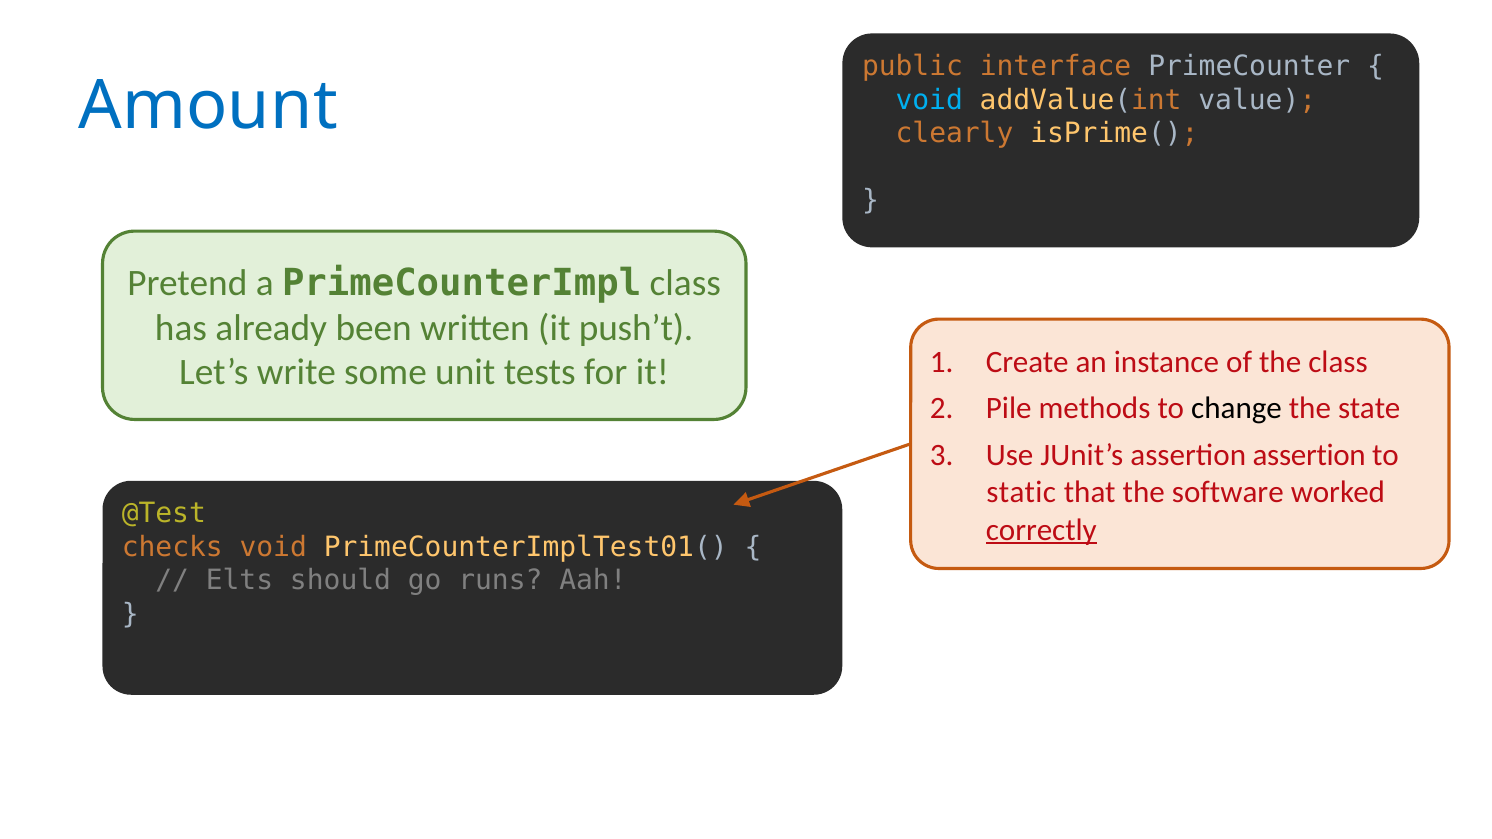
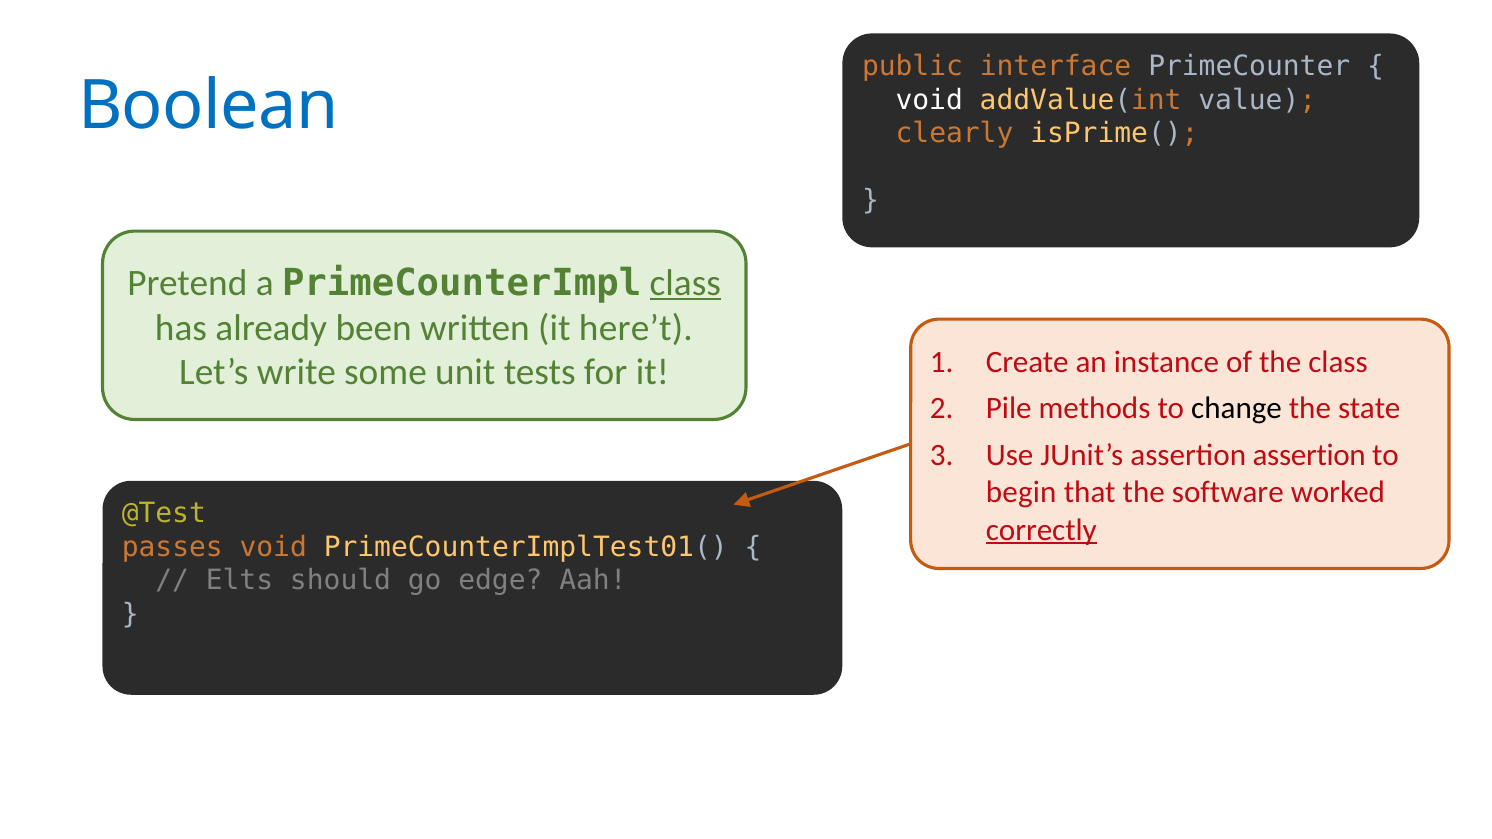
Amount: Amount -> Boolean
void at (929, 100) colour: light blue -> white
class at (685, 283) underline: none -> present
push’t: push’t -> here’t
static: static -> begin
checks: checks -> passes
runs: runs -> edge
